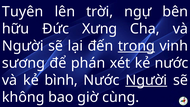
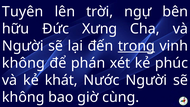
sương at (23, 63): sương -> không
kẻ nước: nước -> phúc
bình: bình -> khát
Người at (146, 80) underline: present -> none
